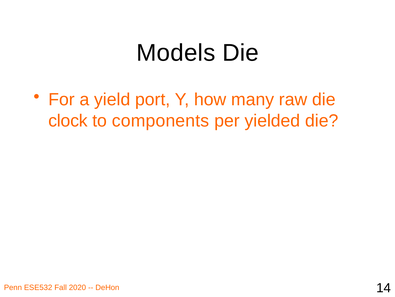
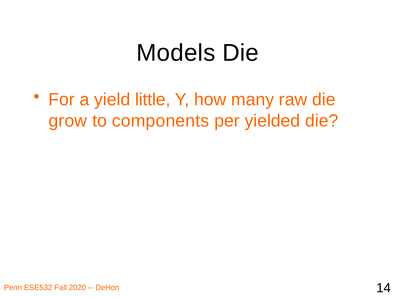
port: port -> little
clock: clock -> grow
